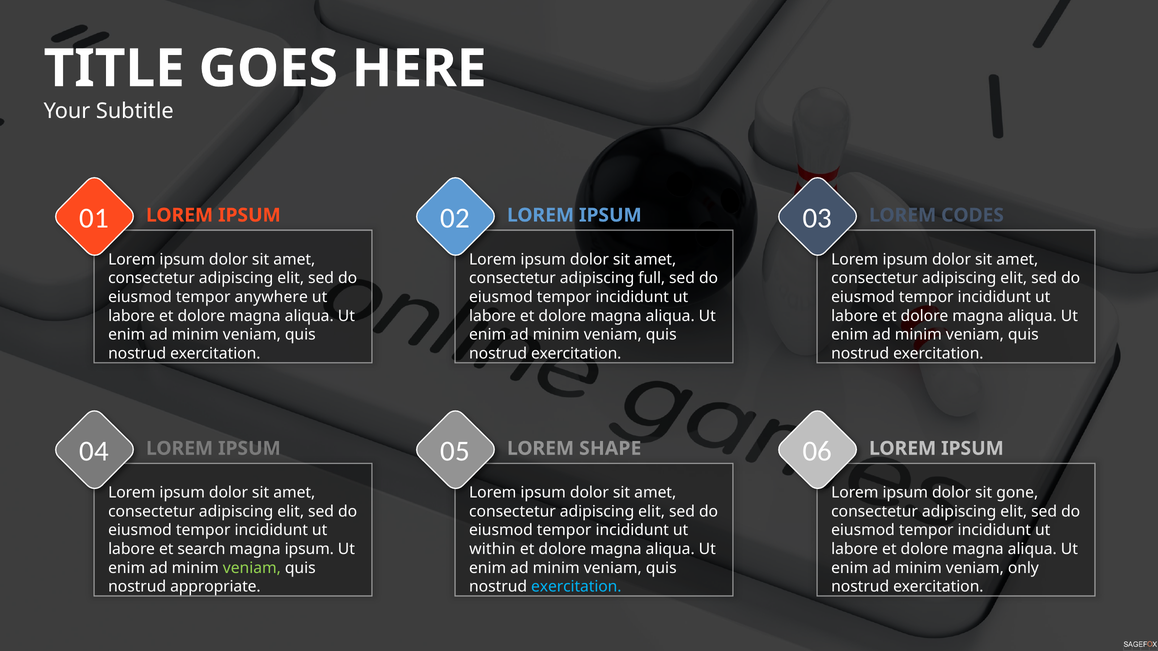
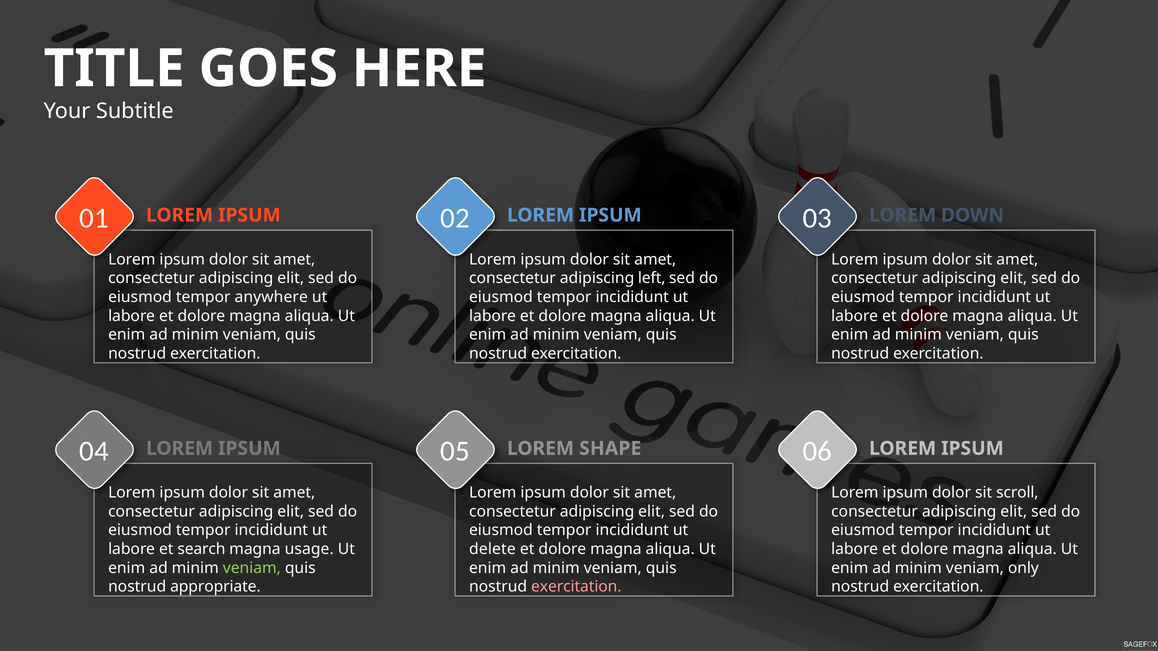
CODES: CODES -> DOWN
full: full -> left
gone: gone -> scroll
magna ipsum: ipsum -> usage
within: within -> delete
exercitation at (576, 587) colour: light blue -> pink
